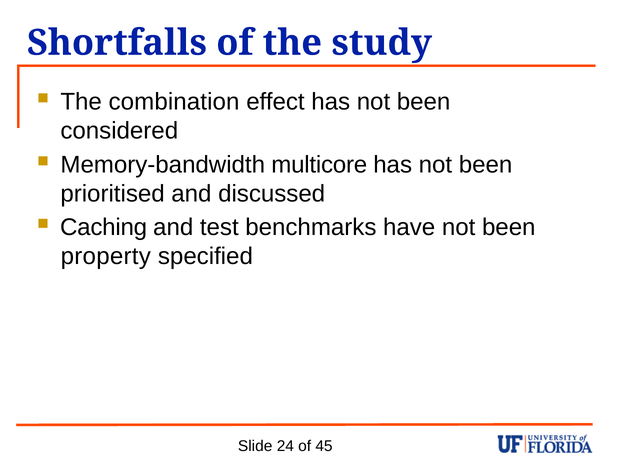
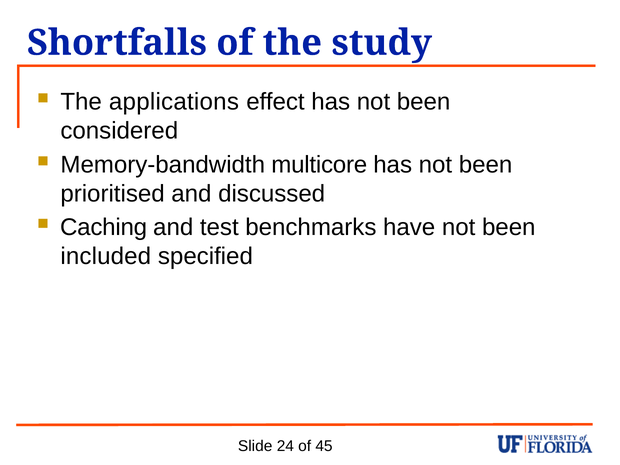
combination: combination -> applications
property: property -> included
